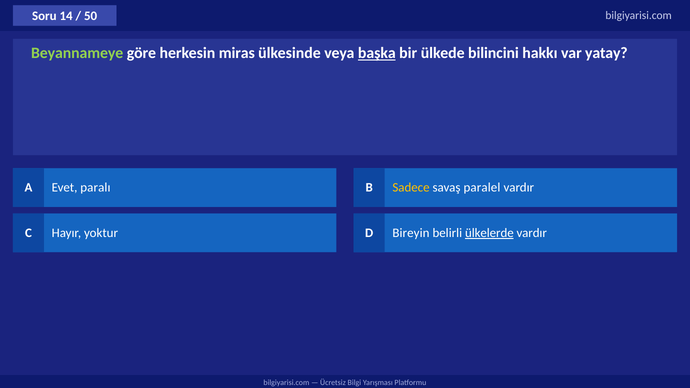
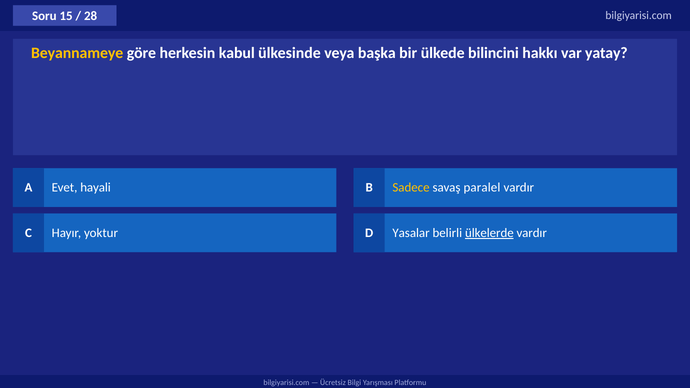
14: 14 -> 15
50: 50 -> 28
Beyannameye colour: light green -> yellow
miras: miras -> kabul
başka underline: present -> none
paralı: paralı -> hayali
Bireyin: Bireyin -> Yasalar
